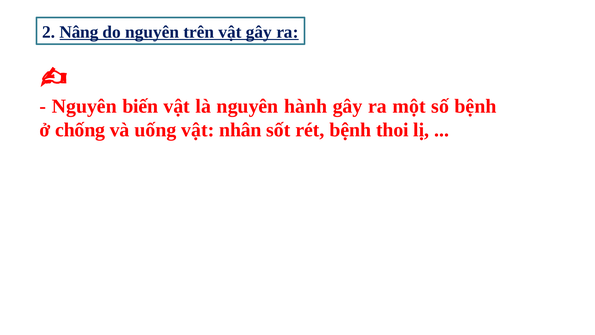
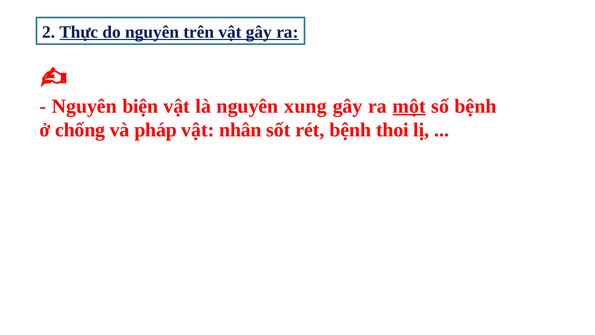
Nâng: Nâng -> Thực
biến: biến -> biện
hành: hành -> xung
một underline: none -> present
uống: uống -> pháp
